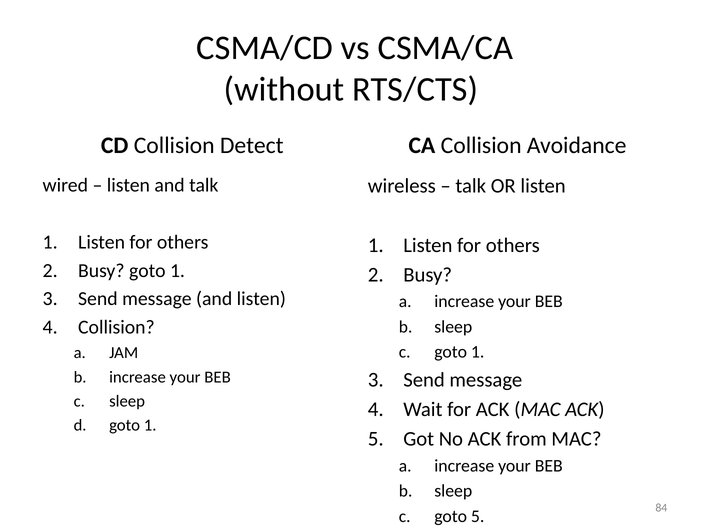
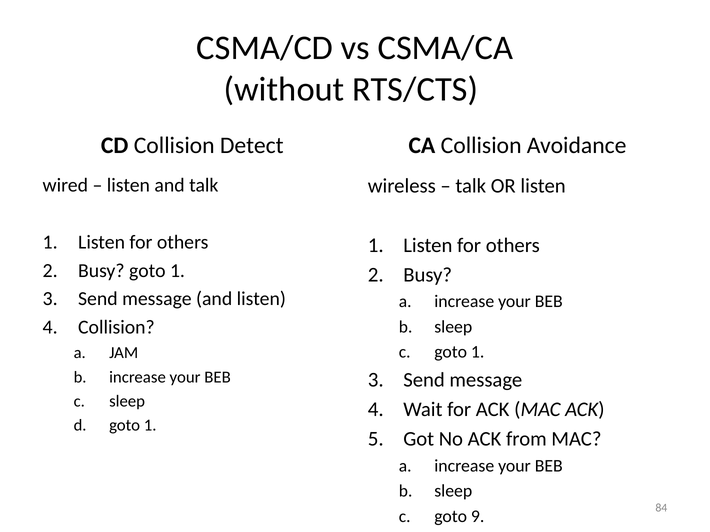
goto 5: 5 -> 9
